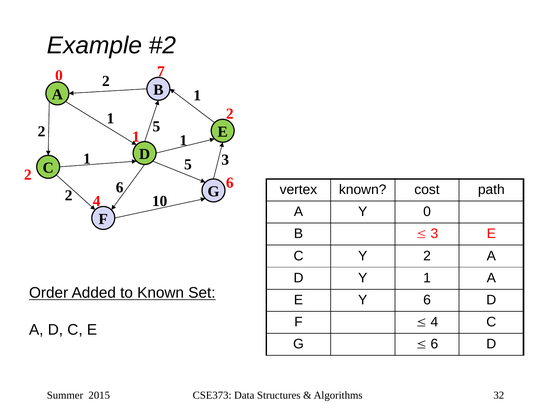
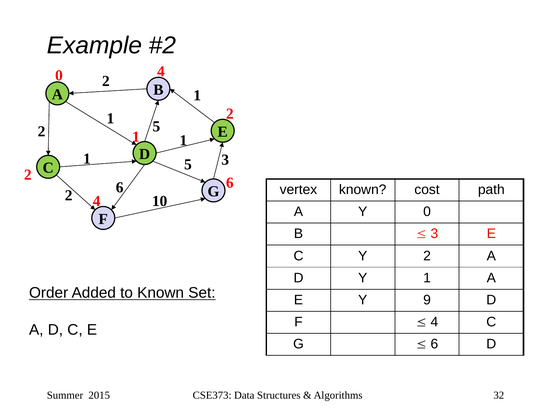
0 7: 7 -> 4
Y 6: 6 -> 9
